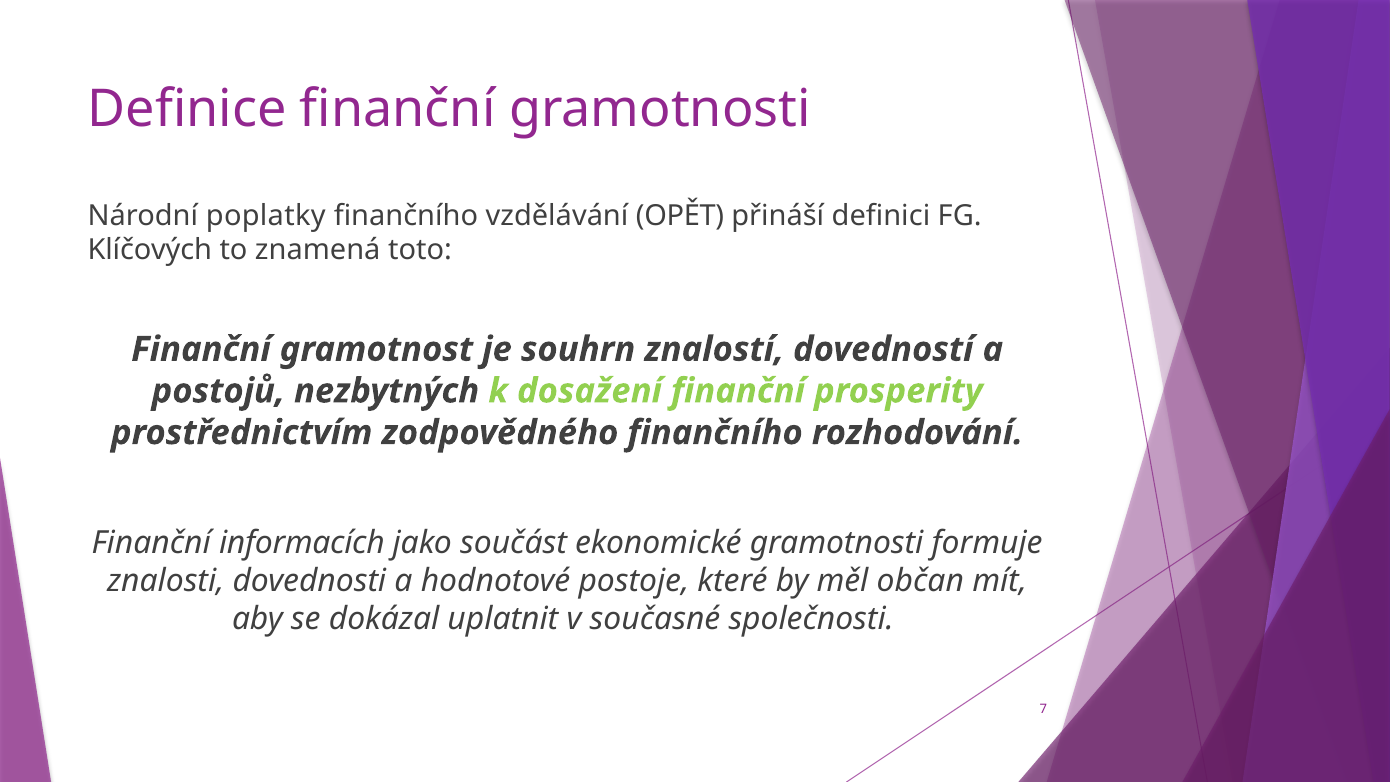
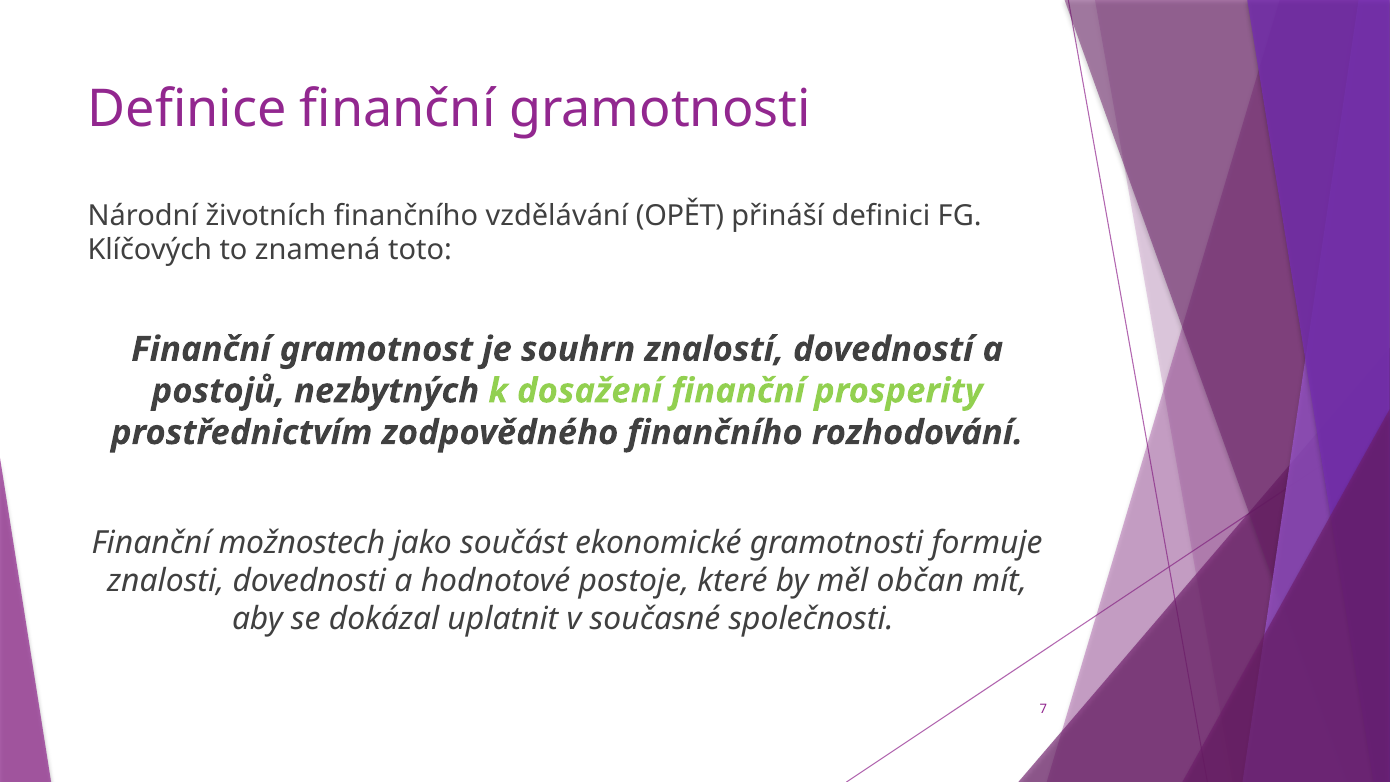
poplatky: poplatky -> životních
informacích: informacích -> možnostech
